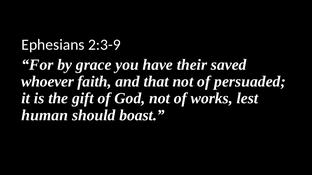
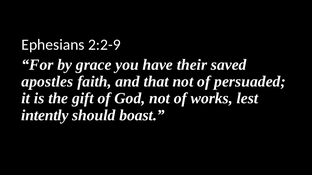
2:3-9: 2:3-9 -> 2:2-9
whoever: whoever -> apostles
human: human -> intently
